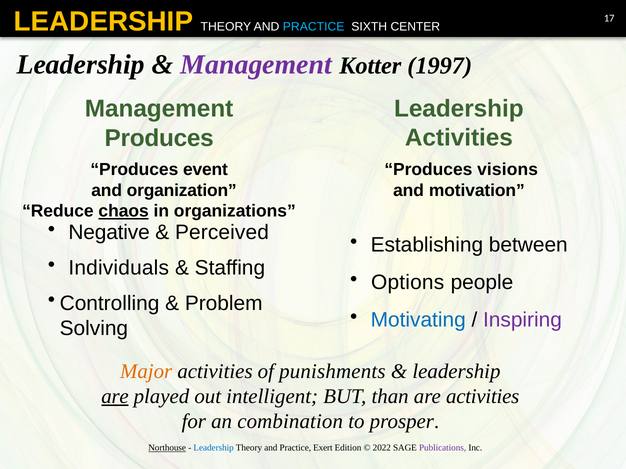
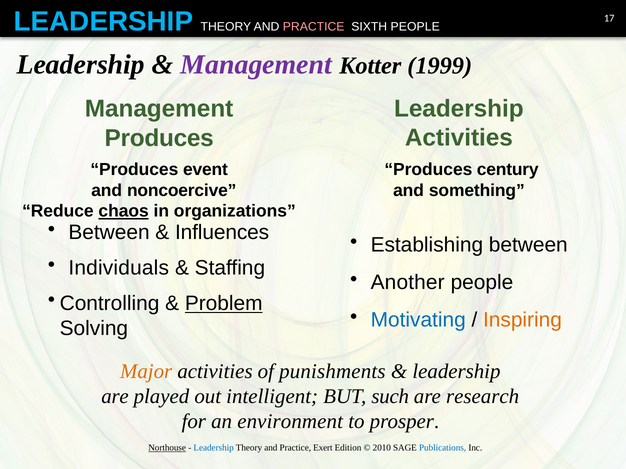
LEADERSHIP at (103, 22) colour: yellow -> light blue
PRACTICE at (314, 27) colour: light blue -> pink
SIXTH CENTER: CENTER -> PEOPLE
1997: 1997 -> 1999
visions: visions -> century
organization: organization -> noncoercive
motivation: motivation -> something
Negative at (109, 233): Negative -> Between
Perceived: Perceived -> Influences
Options: Options -> Another
Problem underline: none -> present
Inspiring colour: purple -> orange
are at (115, 397) underline: present -> none
than: than -> such
are activities: activities -> research
combination: combination -> environment
2022: 2022 -> 2010
Publications colour: purple -> blue
